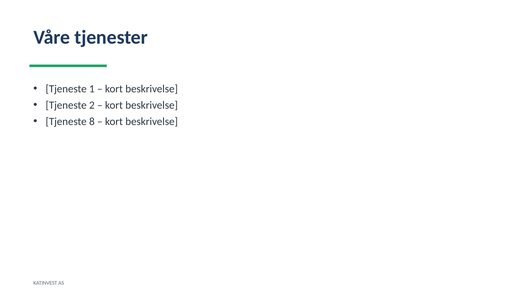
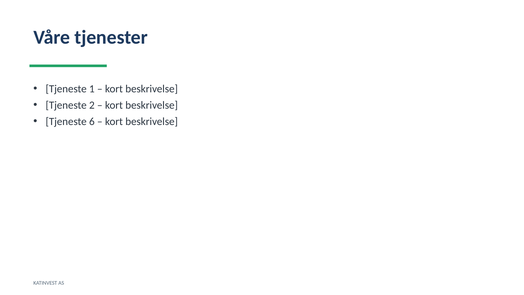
8: 8 -> 6
